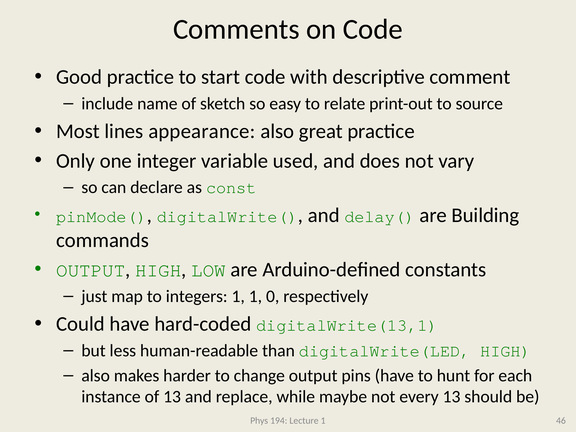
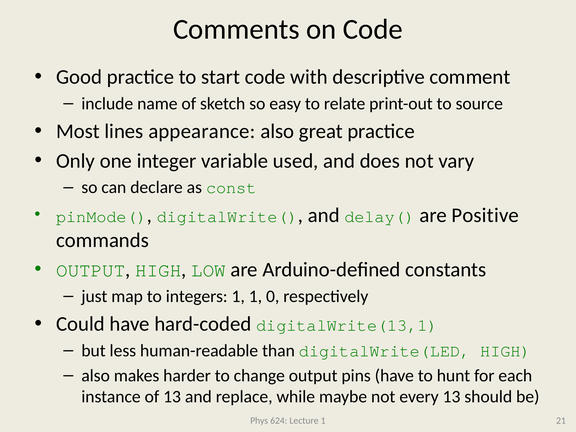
Building: Building -> Positive
194: 194 -> 624
46: 46 -> 21
